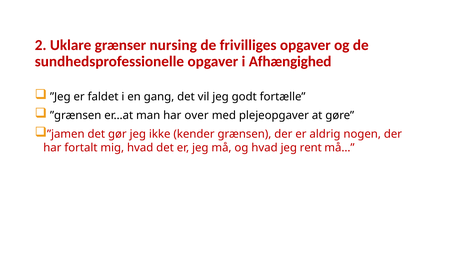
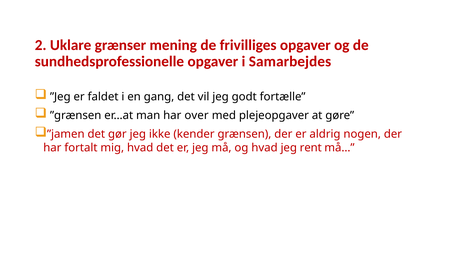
nursing: nursing -> mening
Afhængighed: Afhængighed -> Samarbejdes
